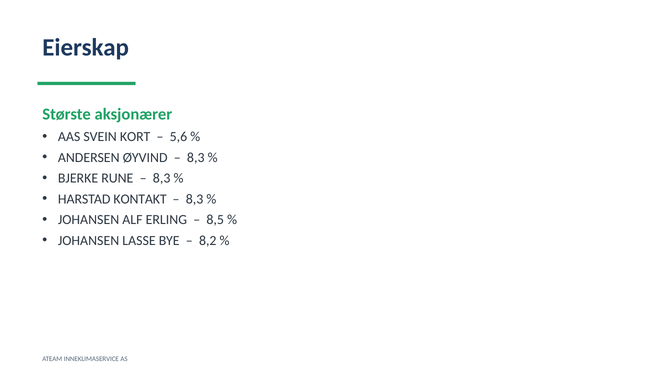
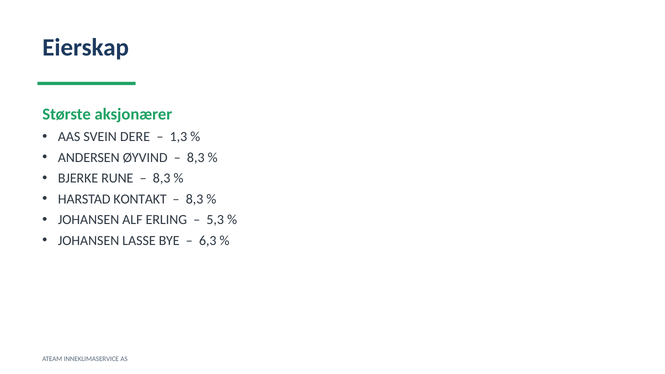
KORT: KORT -> DERE
5,6: 5,6 -> 1,3
8,5: 8,5 -> 5,3
8,2: 8,2 -> 6,3
